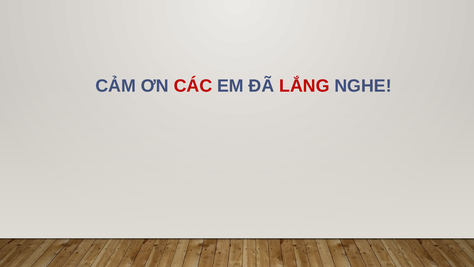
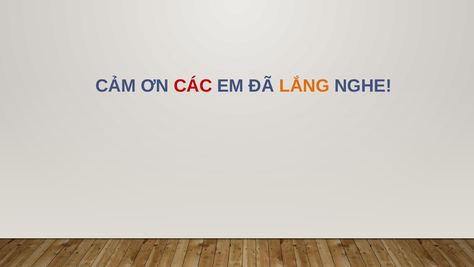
LẮNG colour: red -> orange
